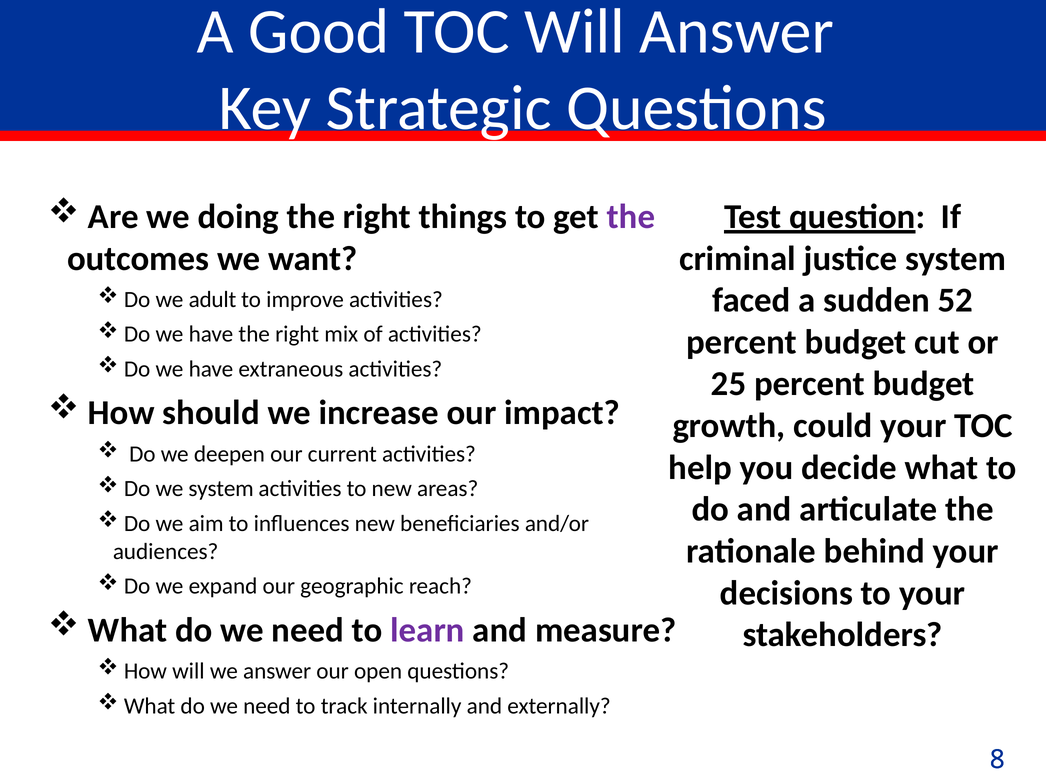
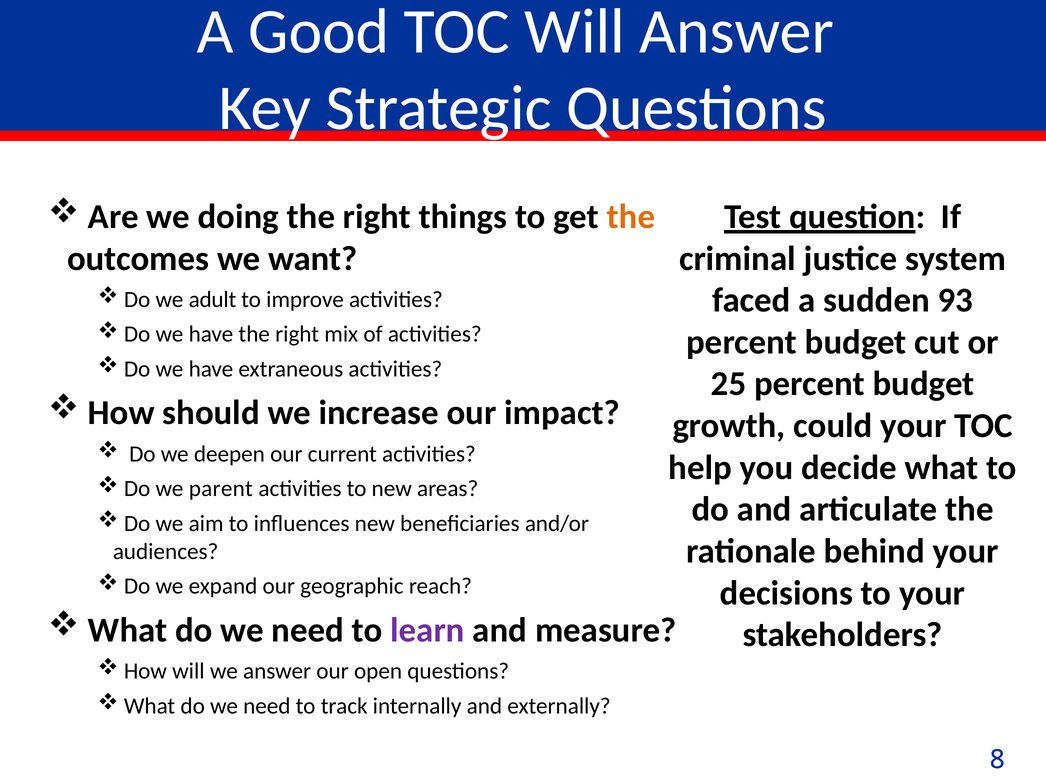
the at (631, 217) colour: purple -> orange
52: 52 -> 93
we system: system -> parent
